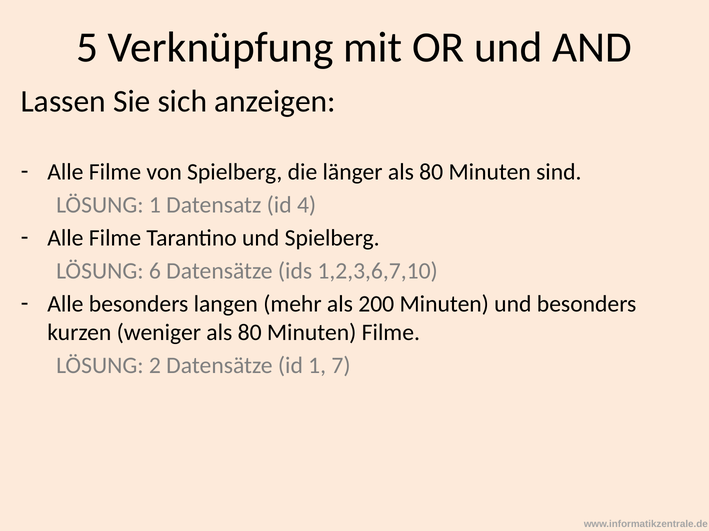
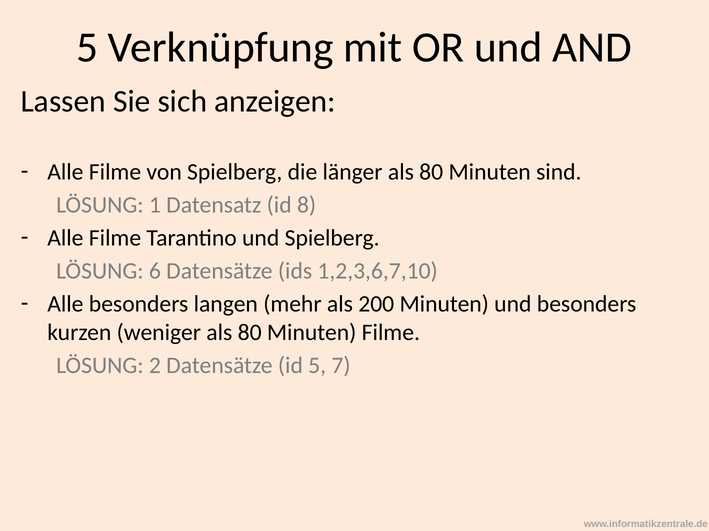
4: 4 -> 8
id 1: 1 -> 5
